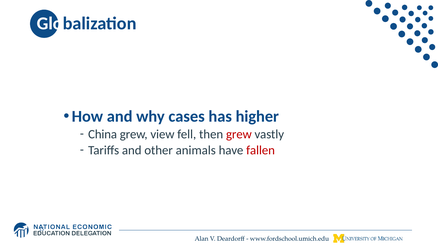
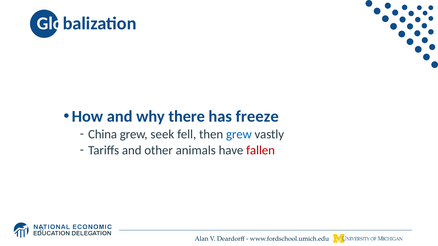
cases: cases -> there
higher: higher -> freeze
view: view -> seek
grew at (239, 134) colour: red -> blue
